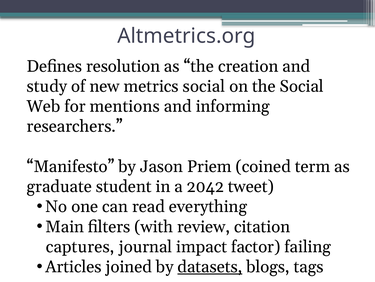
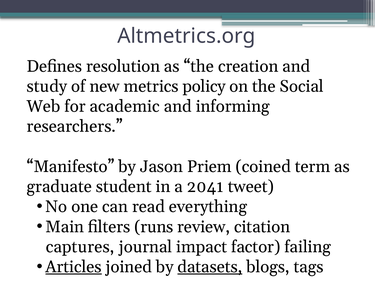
metrics social: social -> policy
mentions: mentions -> academic
2042: 2042 -> 2041
with: with -> runs
Articles underline: none -> present
